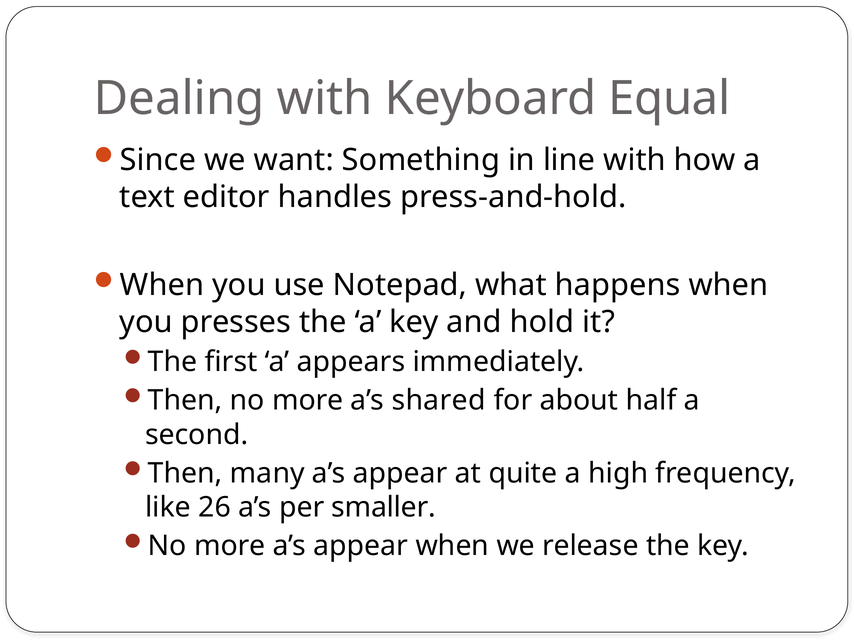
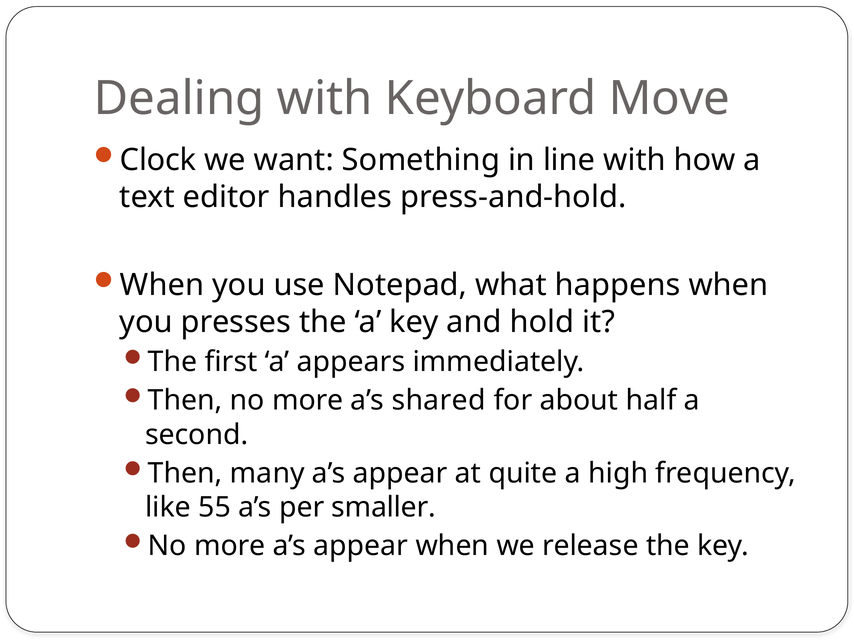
Equal: Equal -> Move
Since: Since -> Clock
26: 26 -> 55
